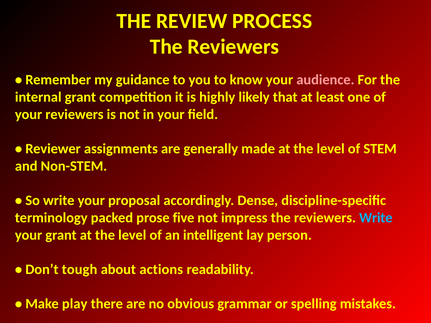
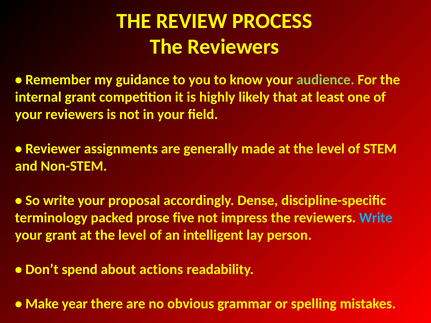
audience colour: pink -> light green
tough: tough -> spend
play: play -> year
